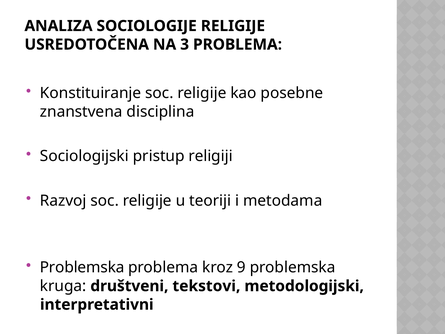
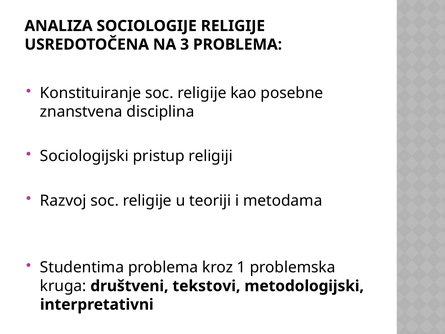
Problemska at (82, 267): Problemska -> Studentima
9: 9 -> 1
